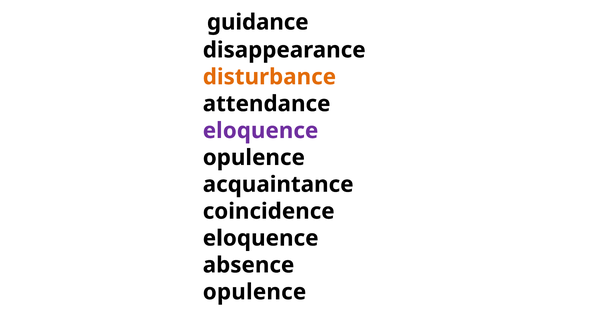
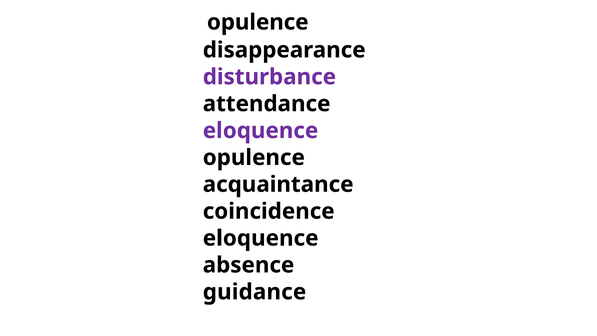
guidance at (258, 22): guidance -> opulence
disturbance colour: orange -> purple
opulence at (254, 292): opulence -> guidance
